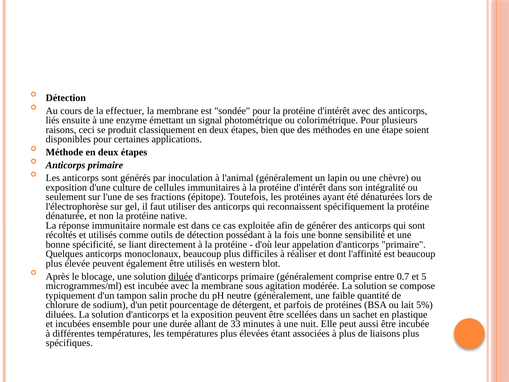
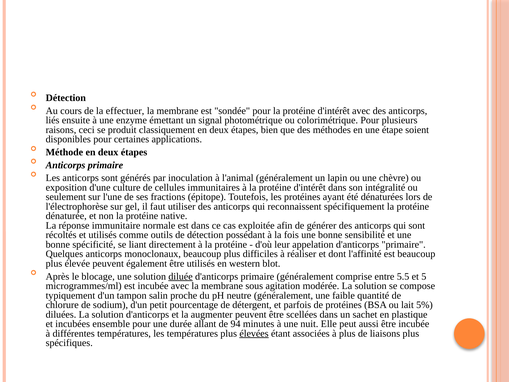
0.7: 0.7 -> 5.5
la exposition: exposition -> augmenter
33: 33 -> 94
élevées underline: none -> present
